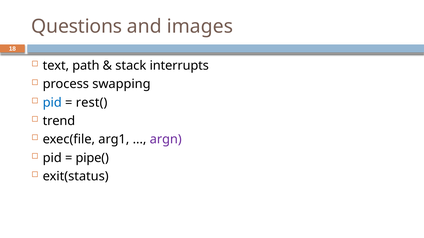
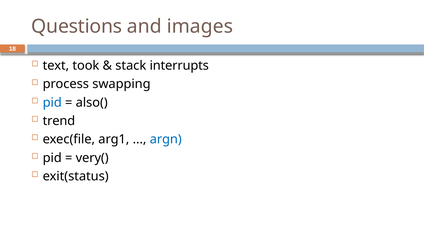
path: path -> took
rest(: rest( -> also(
argn colour: purple -> blue
pipe(: pipe( -> very(
